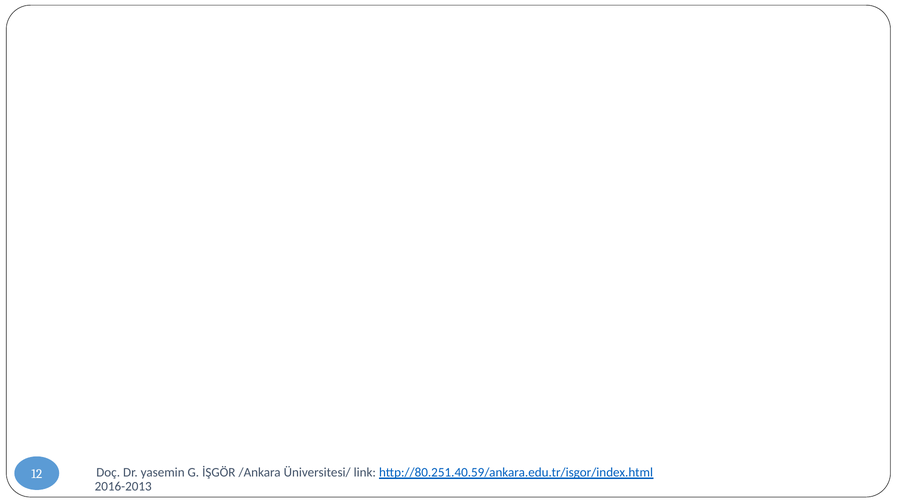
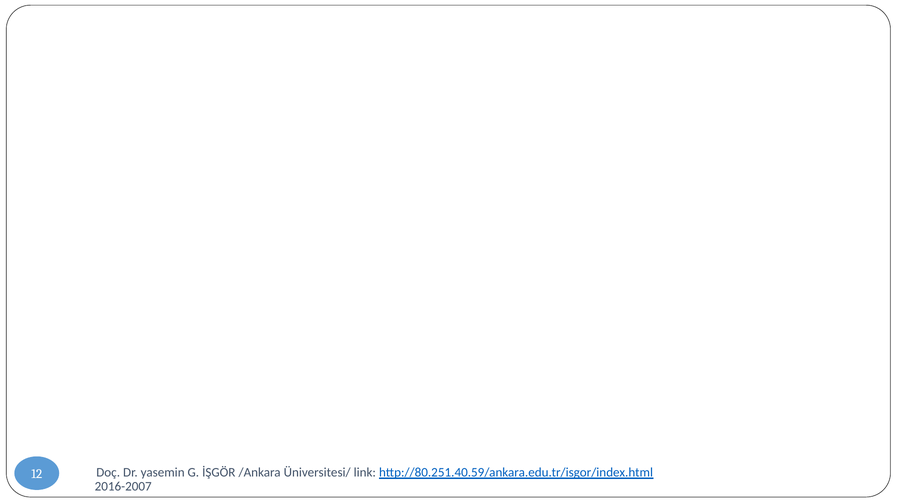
2016-2013: 2016-2013 -> 2016-2007
